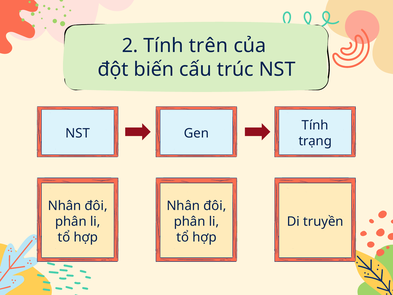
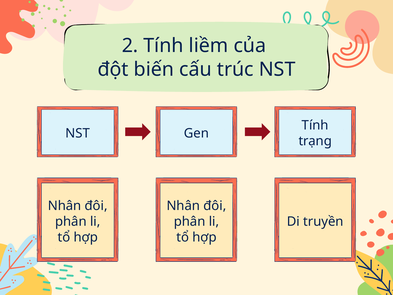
trên: trên -> liềm
